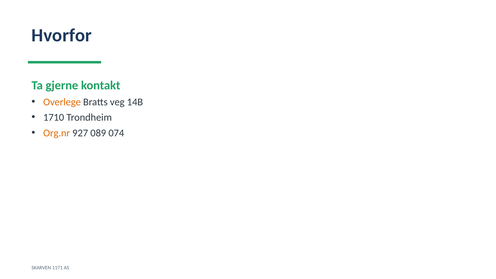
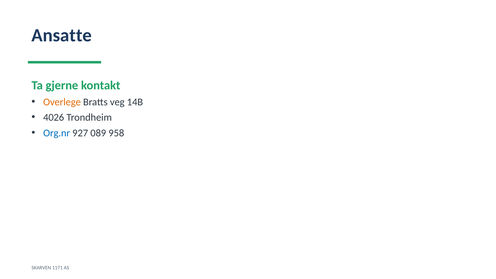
Hvorfor: Hvorfor -> Ansatte
1710: 1710 -> 4026
Org.nr colour: orange -> blue
074: 074 -> 958
